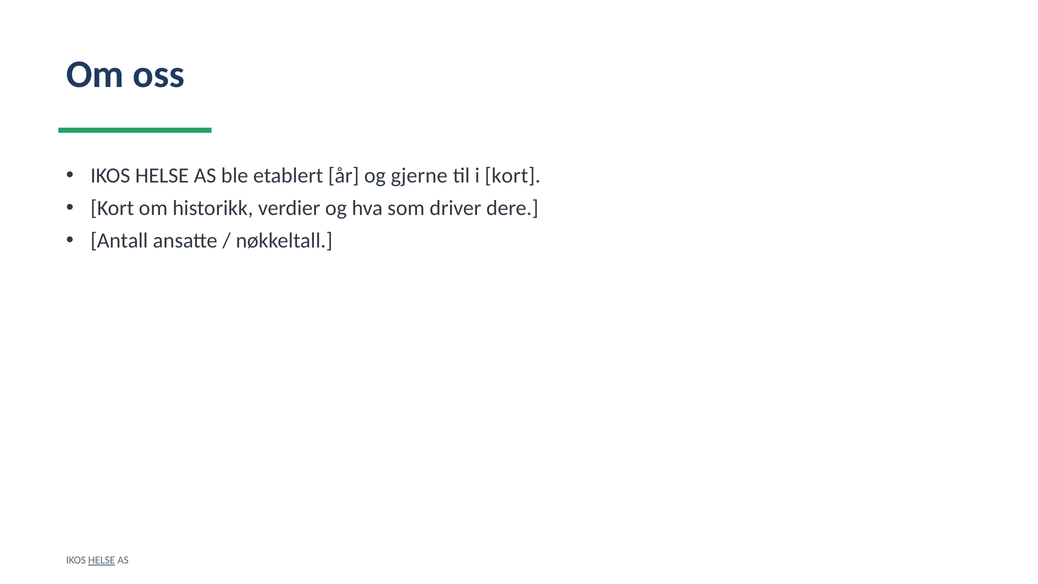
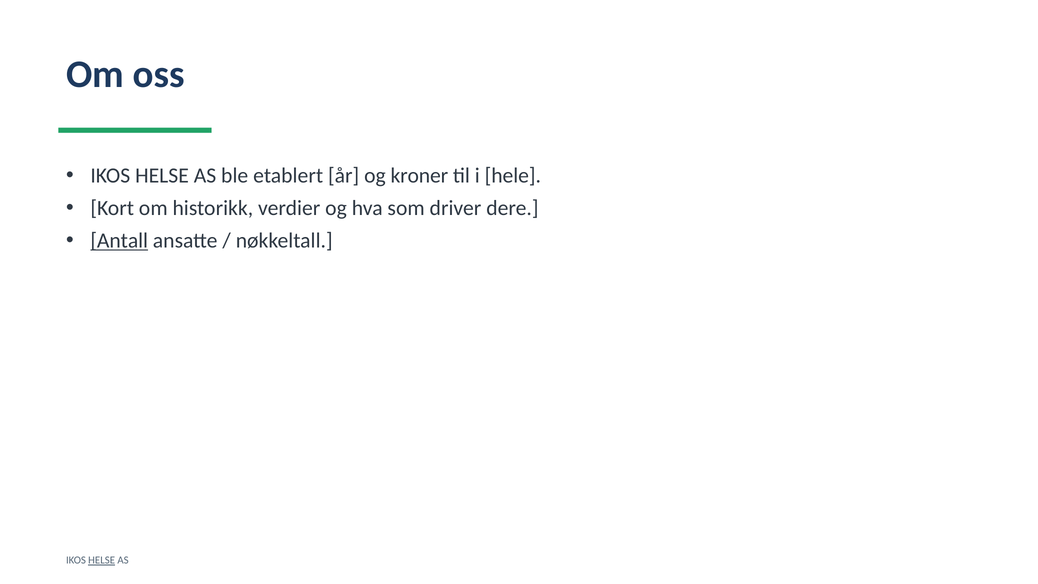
gjerne: gjerne -> kroner
i kort: kort -> hele
Antall underline: none -> present
